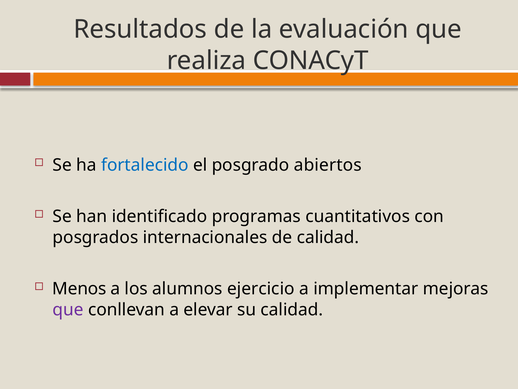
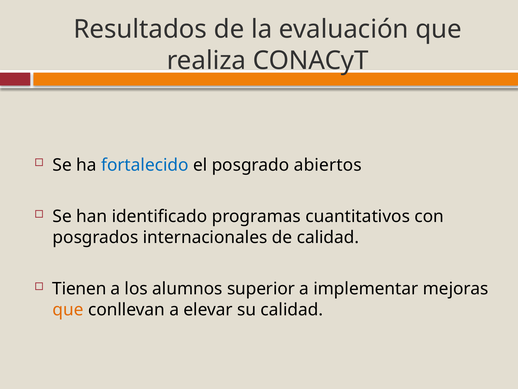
Menos: Menos -> Tienen
ejercicio: ejercicio -> superior
que at (68, 309) colour: purple -> orange
